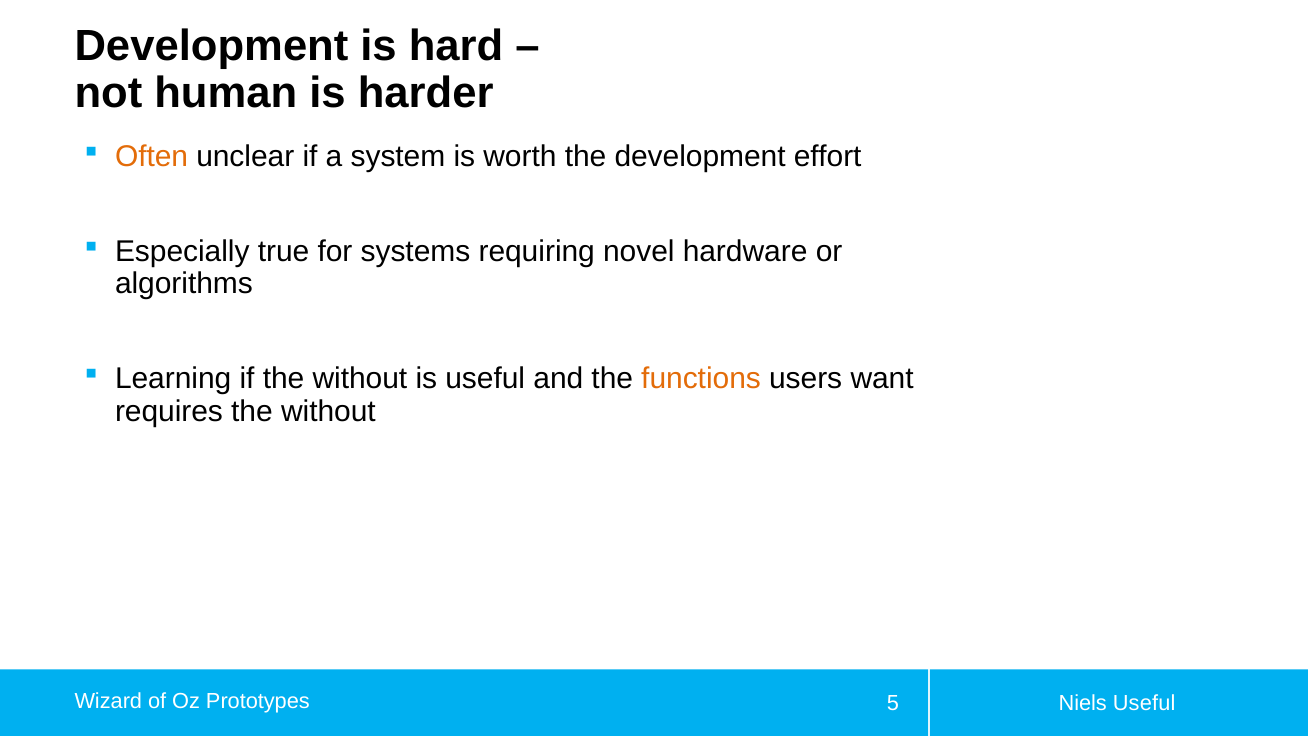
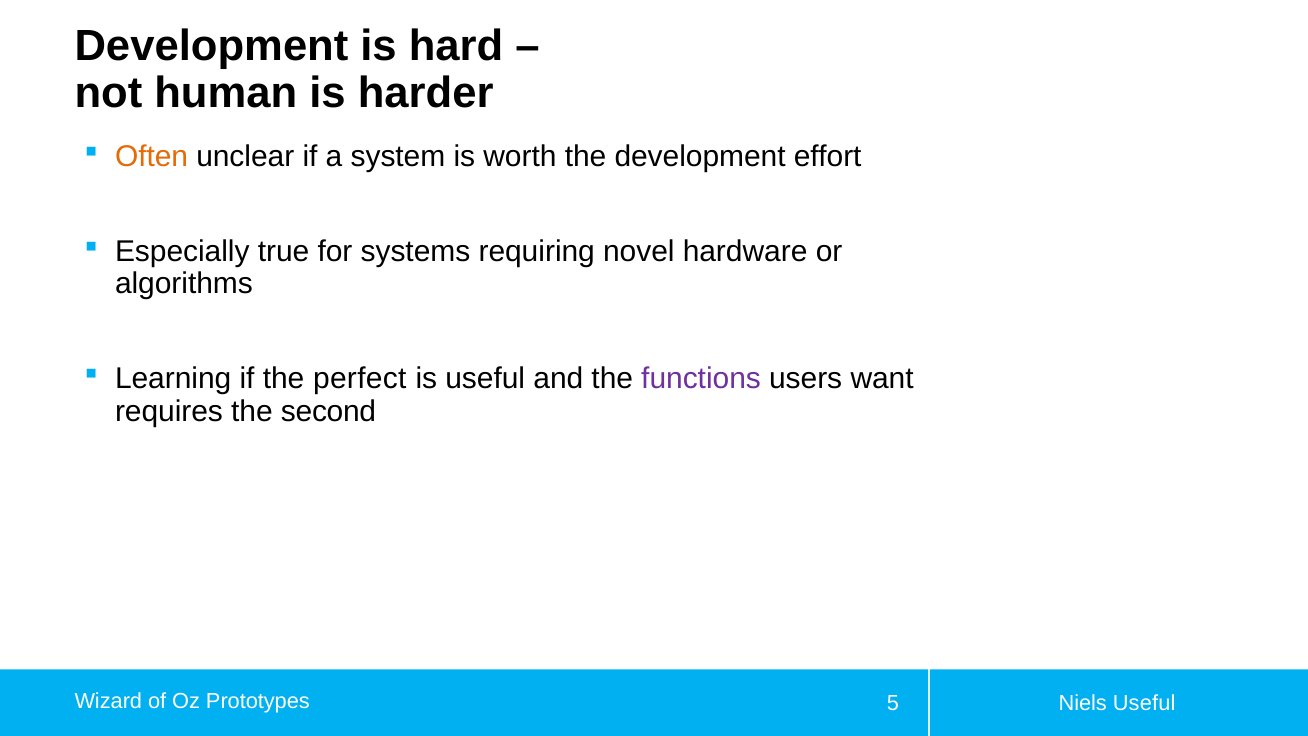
if the without: without -> perfect
functions colour: orange -> purple
requires the without: without -> second
